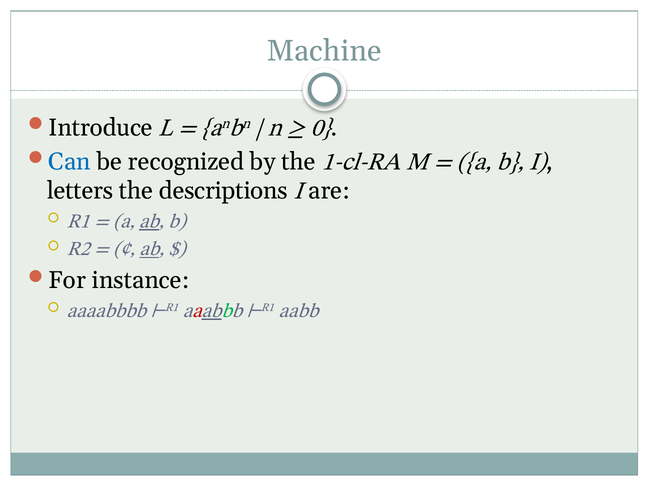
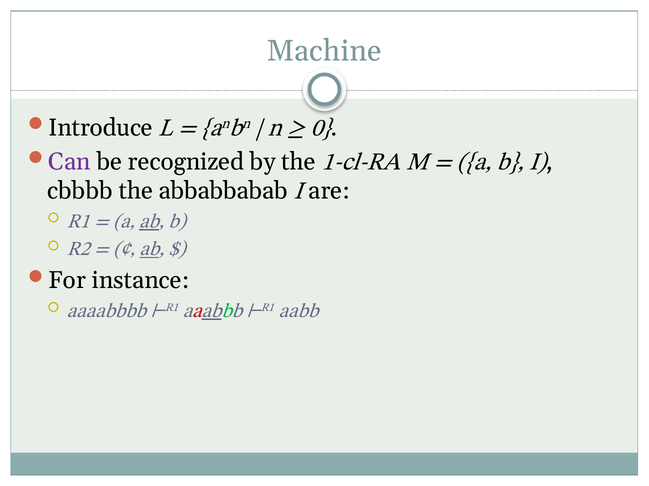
Can colour: blue -> purple
letters: letters -> cbbbb
descriptions: descriptions -> abbabbabab
